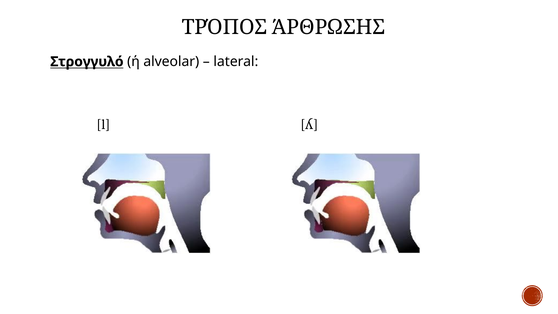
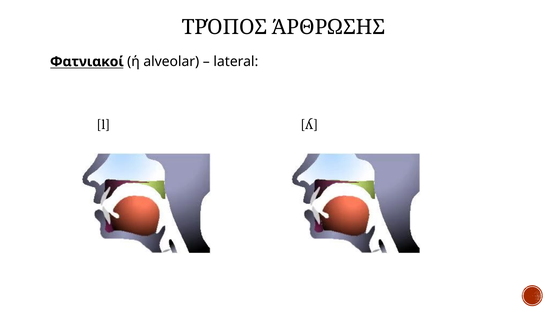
Στρογγυλό: Στρογγυλό -> Φατνιακοί
